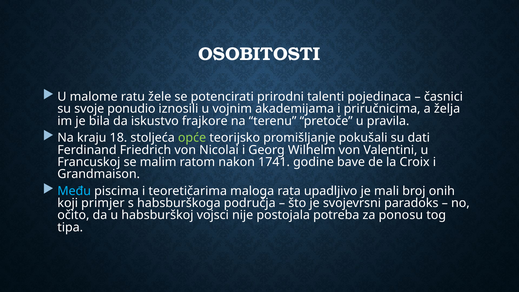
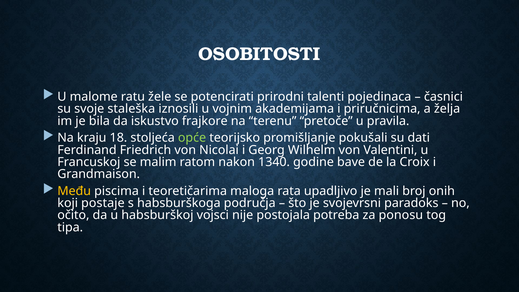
ponudio: ponudio -> staleška
1741: 1741 -> 1340
Među colour: light blue -> yellow
primjer: primjer -> postaje
